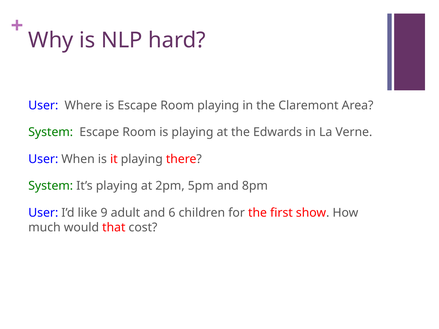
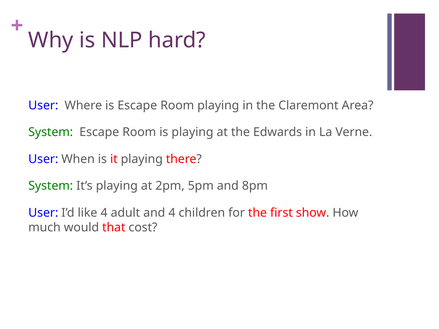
like 9: 9 -> 4
and 6: 6 -> 4
